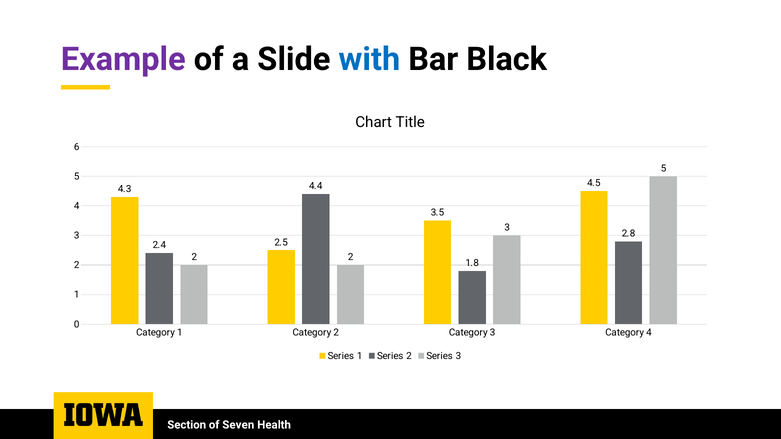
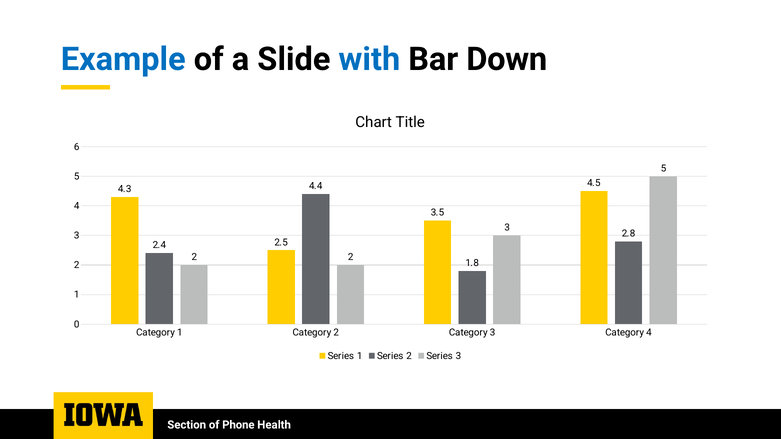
Example colour: purple -> blue
Black: Black -> Down
Seven: Seven -> Phone
